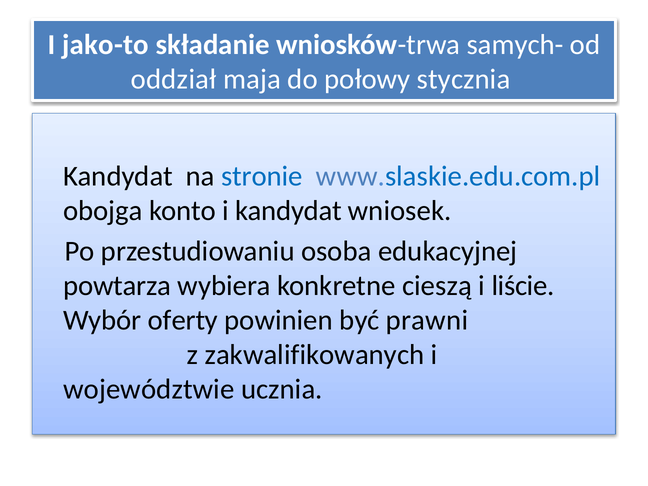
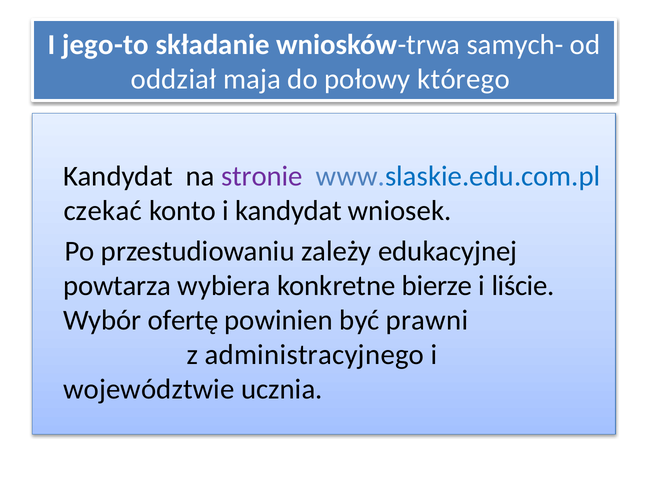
jako-to: jako-to -> jego-to
stycznia: stycznia -> którego
stronie colour: blue -> purple
obojga: obojga -> czekać
osoba: osoba -> zależy
cieszą: cieszą -> bierze
oferty: oferty -> ofertę
zakwalifikowanych: zakwalifikowanych -> administracyjnego
